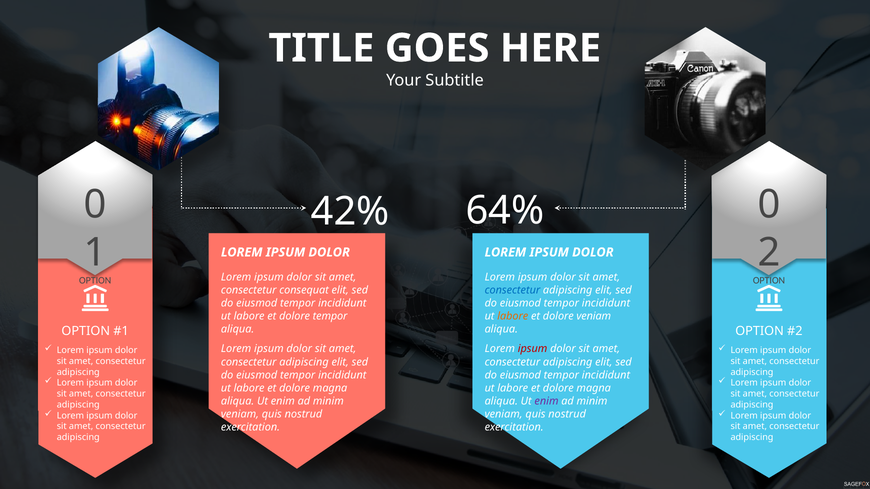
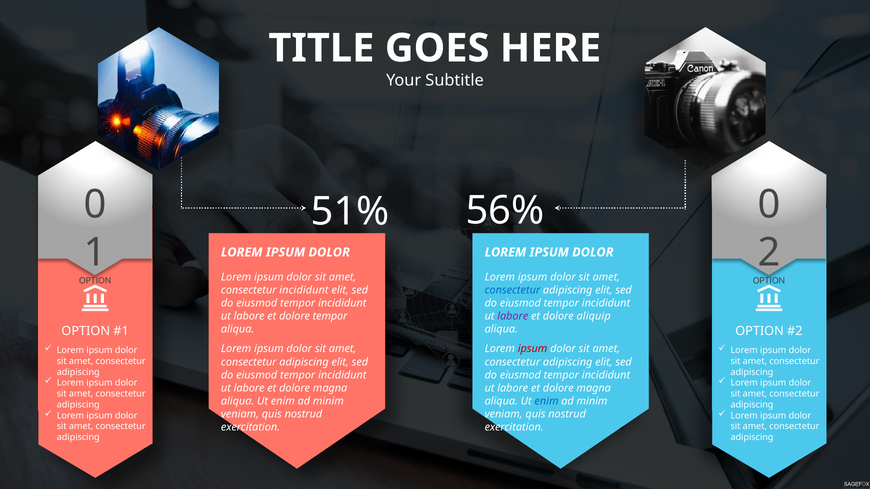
64%: 64% -> 56%
42%: 42% -> 51%
consectetur consequat: consequat -> incididunt
labore at (513, 317) colour: orange -> purple
dolore veniam: veniam -> aliquip
enim at (546, 401) colour: purple -> blue
